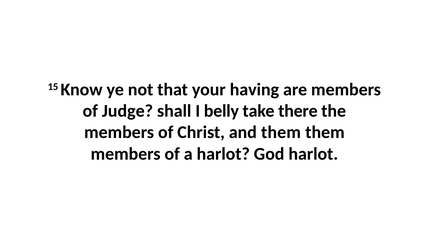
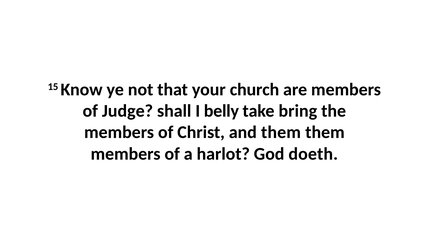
having: having -> church
there: there -> bring
God harlot: harlot -> doeth
